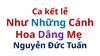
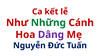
Những colour: blue -> green
